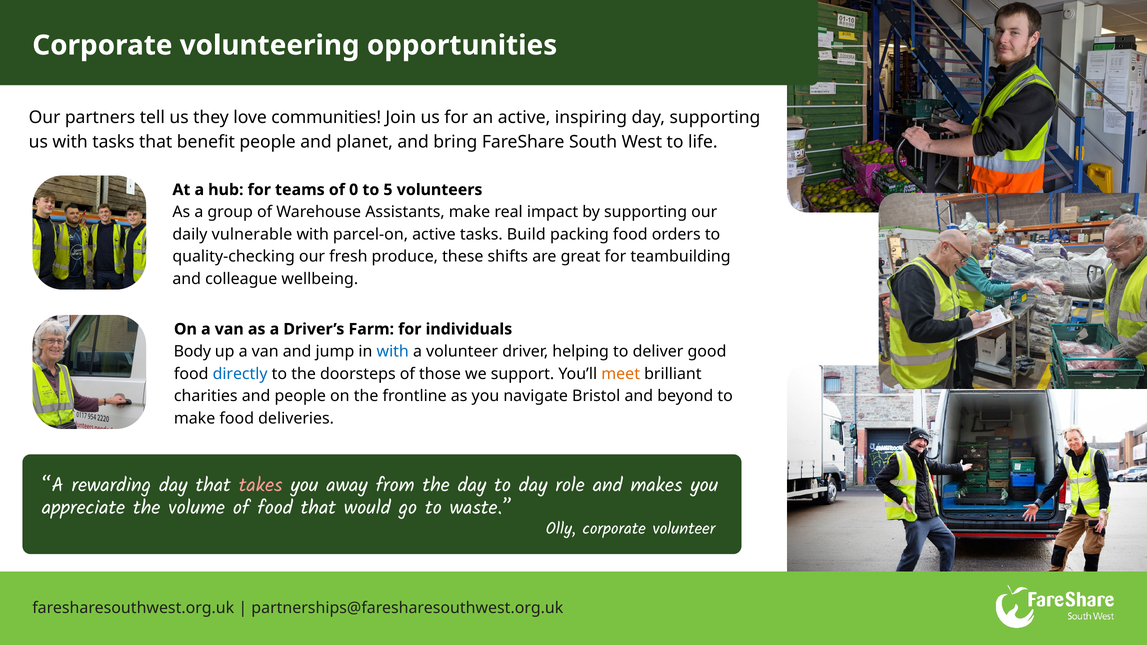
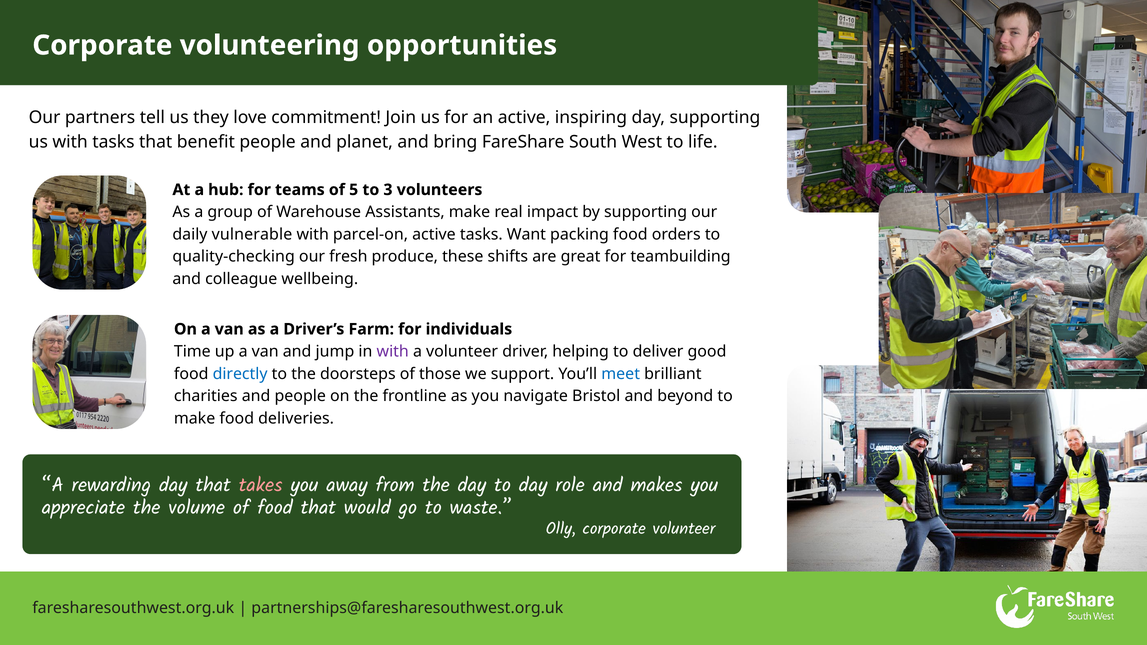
communities: communities -> commitment
0: 0 -> 5
5: 5 -> 3
Build: Build -> Want
Body: Body -> Time
with at (393, 352) colour: blue -> purple
meet colour: orange -> blue
